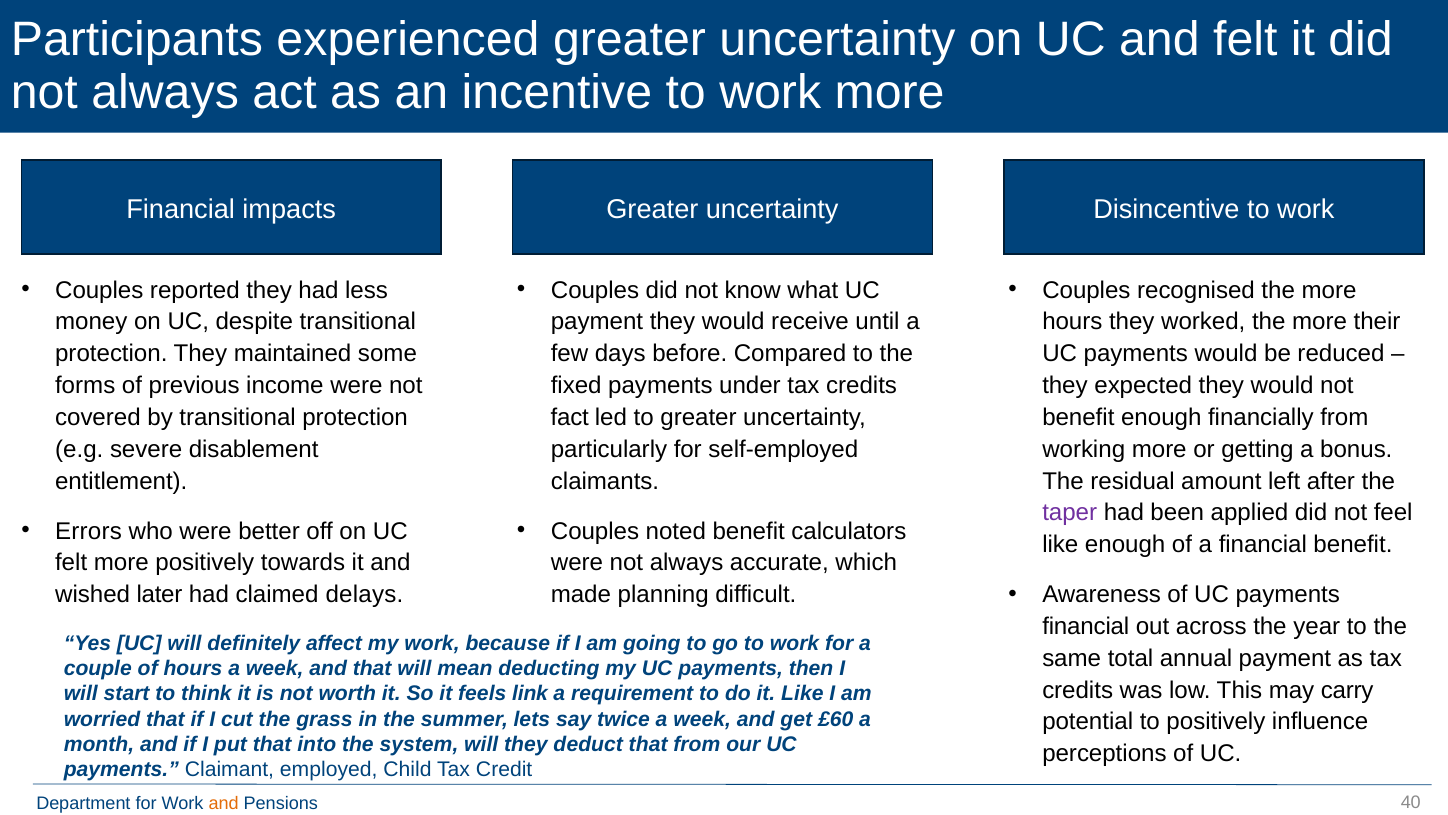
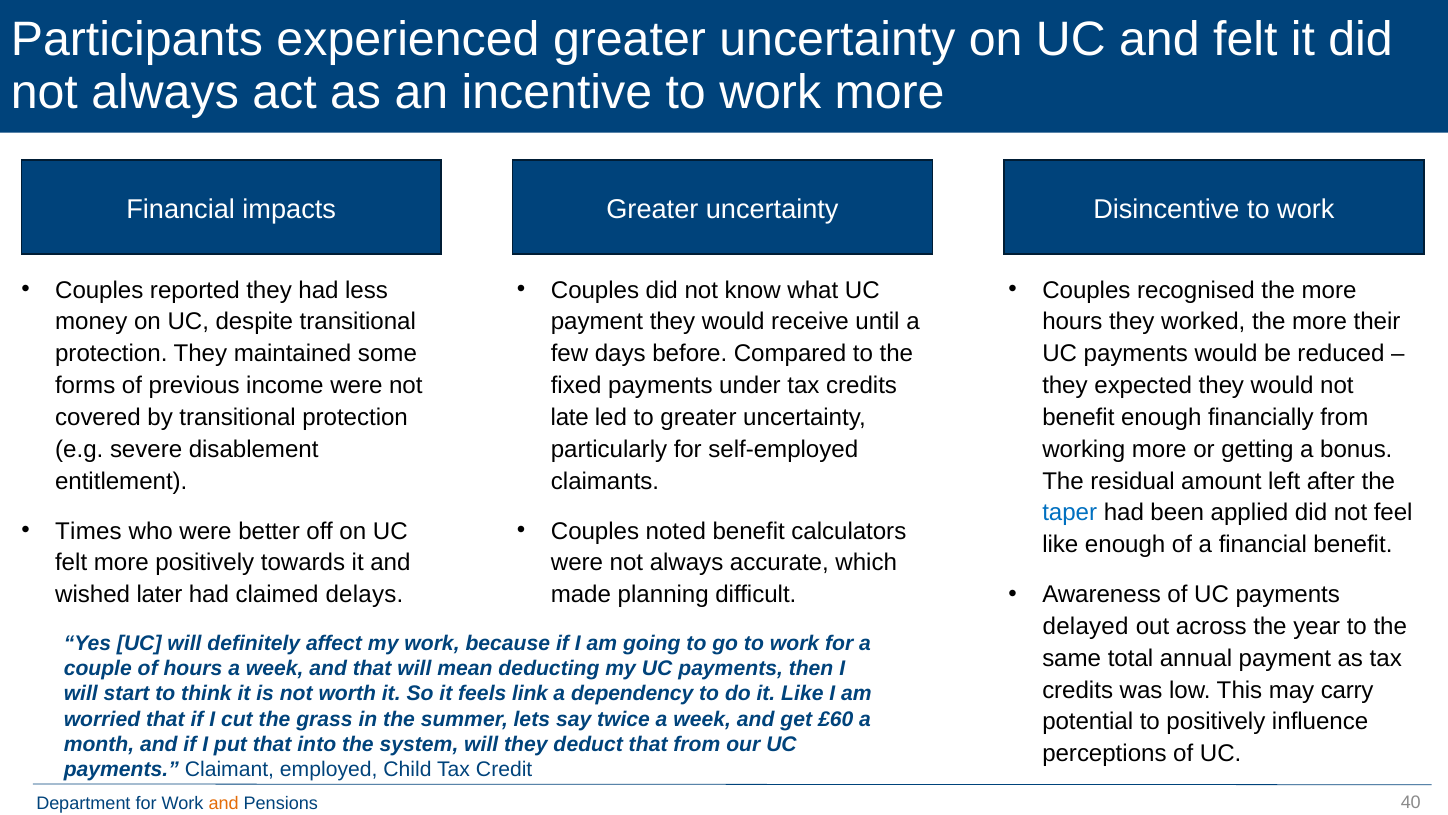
fact: fact -> late
taper colour: purple -> blue
Errors: Errors -> Times
financial at (1086, 626): financial -> delayed
requirement: requirement -> dependency
